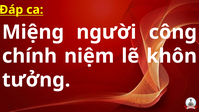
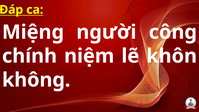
tưởng: tưởng -> không
